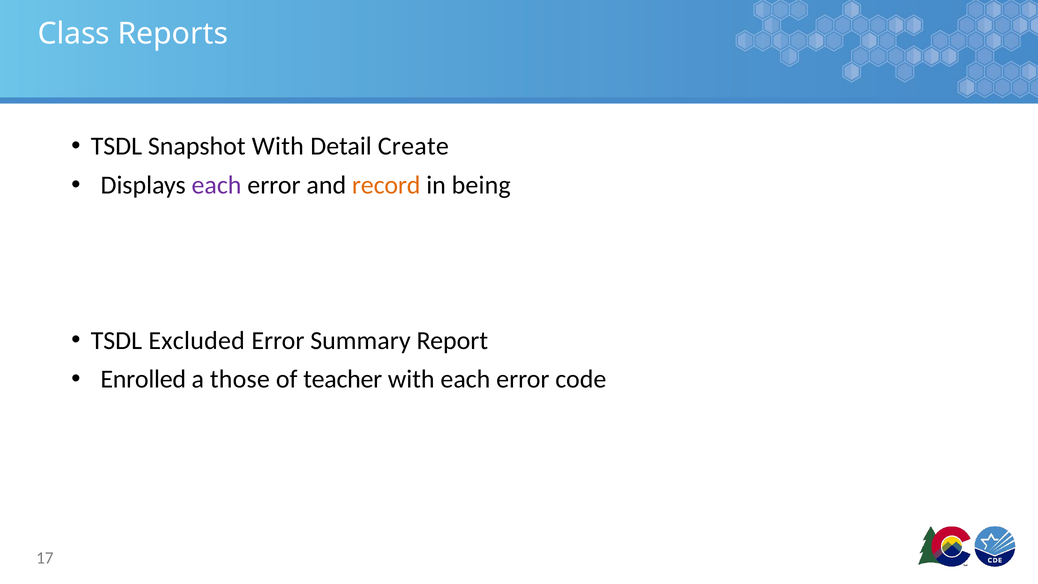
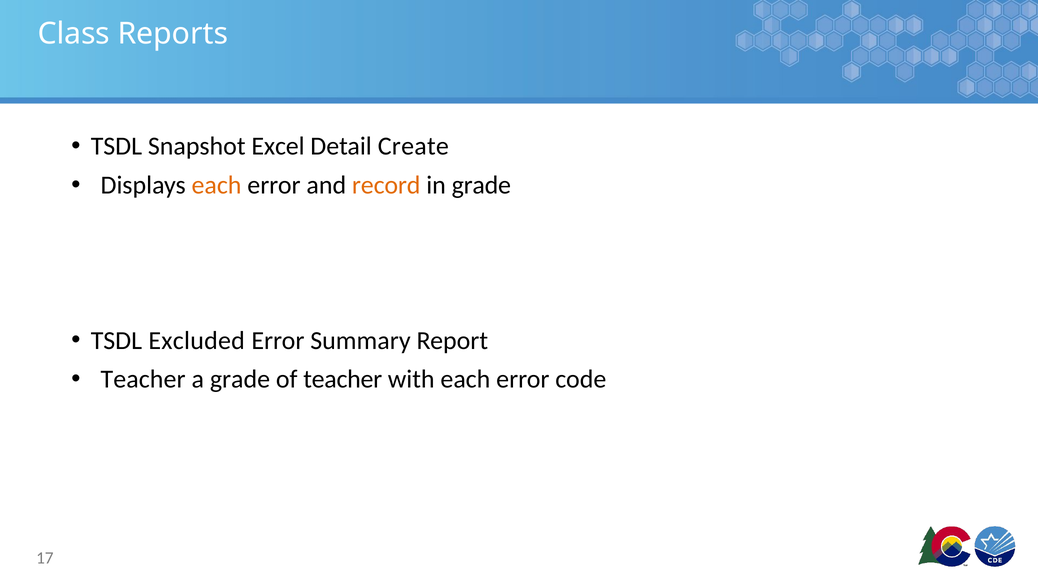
Snapshot With: With -> Excel
each at (217, 185) colour: purple -> orange
in being: being -> grade
Enrolled at (143, 379): Enrolled -> Teacher
a those: those -> grade
